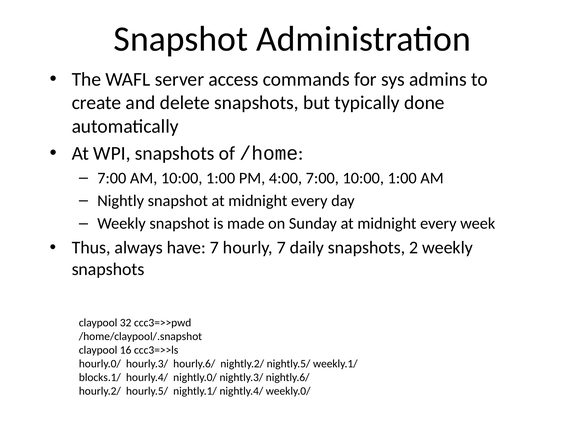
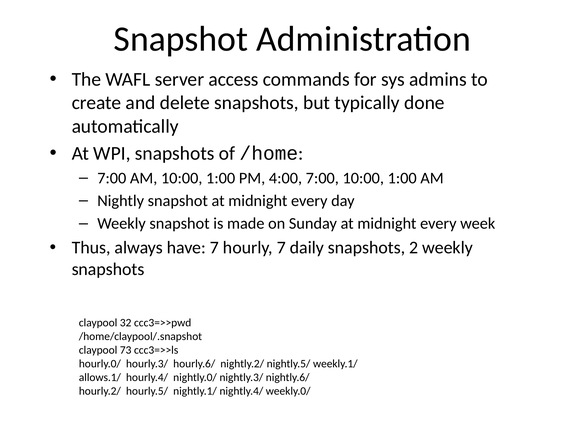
16: 16 -> 73
blocks.1/: blocks.1/ -> allows.1/
